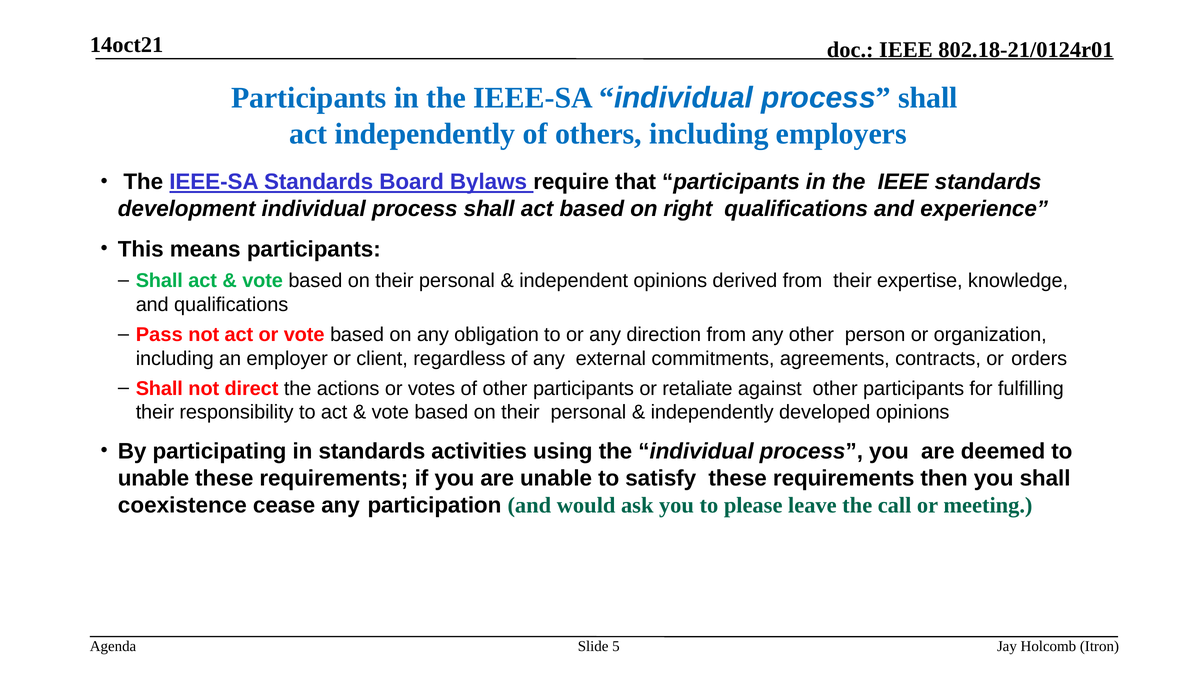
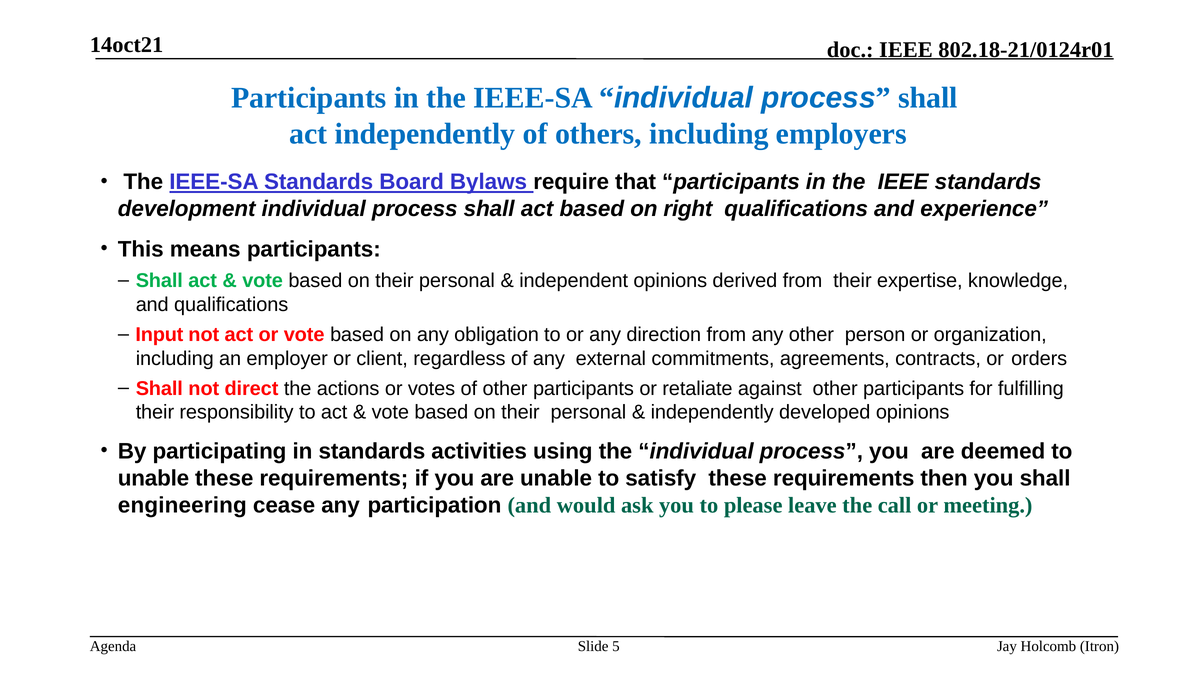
Pass: Pass -> Input
coexistence: coexistence -> engineering
